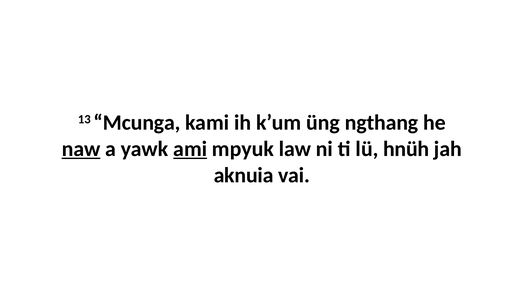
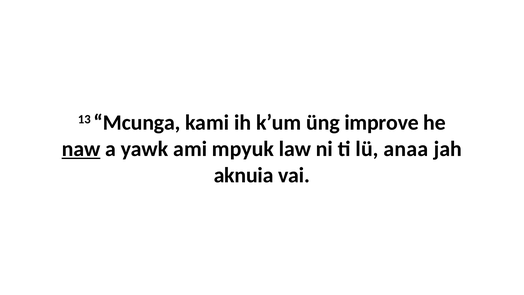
ngthang: ngthang -> improve
ami underline: present -> none
hnüh: hnüh -> anaa
